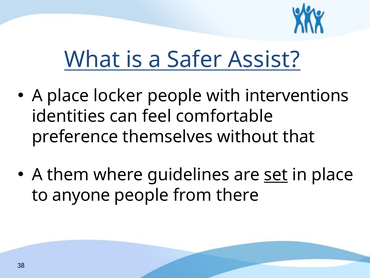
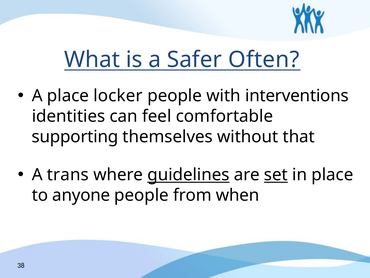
Assist: Assist -> Often
preference: preference -> supporting
them: them -> trans
guidelines underline: none -> present
there: there -> when
